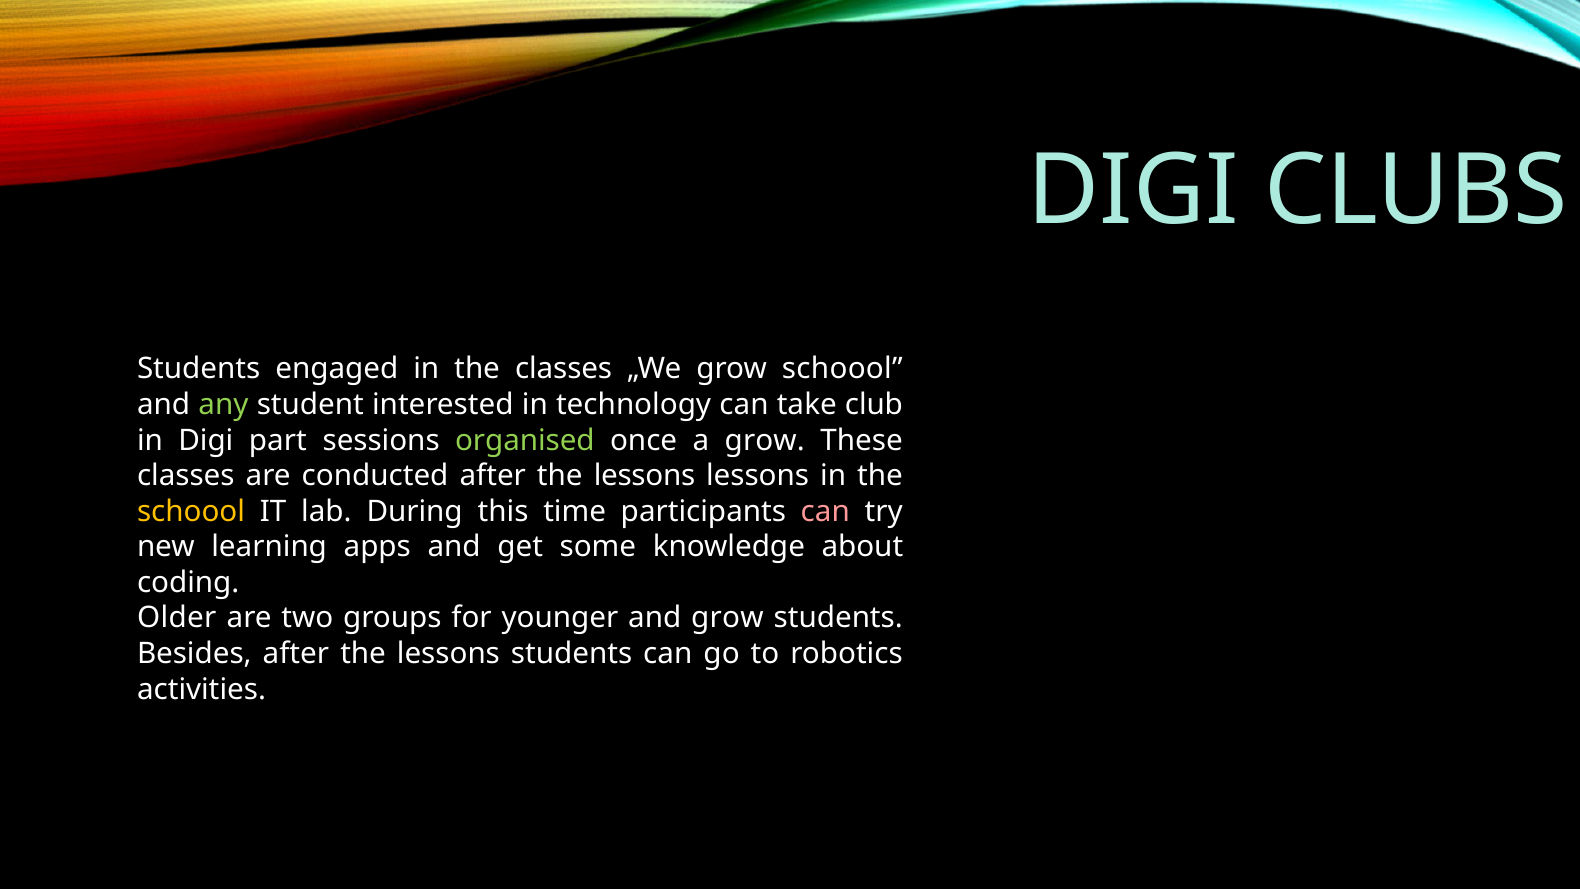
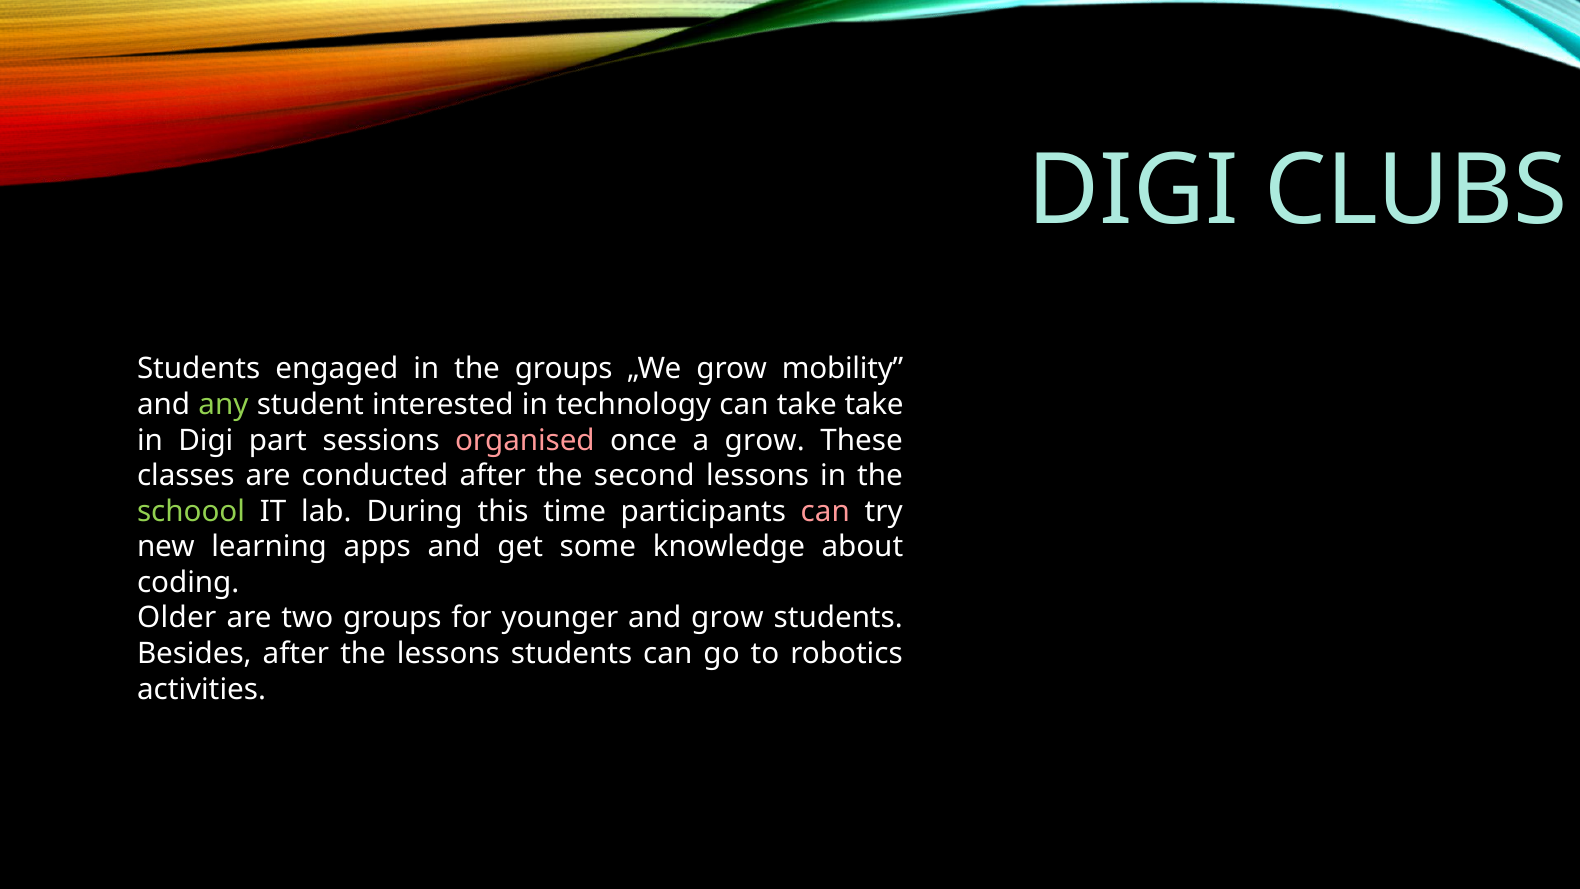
the classes: classes -> groups
grow schoool: schoool -> mobility
take club: club -> take
organised colour: light green -> pink
conducted after the lessons: lessons -> second
schoool at (191, 511) colour: yellow -> light green
